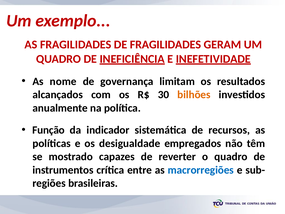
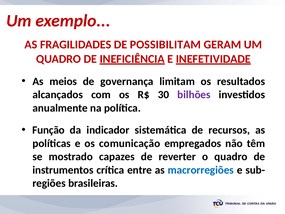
DE FRAGILIDADES: FRAGILIDADES -> POSSIBILITAM
nome: nome -> meios
bilhões colour: orange -> purple
desigualdade: desigualdade -> comunicação
